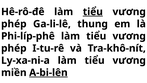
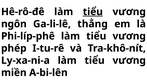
phép at (14, 24): phép -> ngôn
thung: thung -> thẳng
A-bi-lên underline: present -> none
